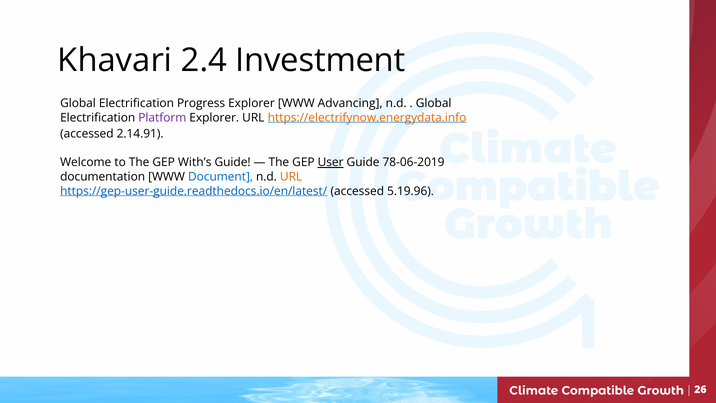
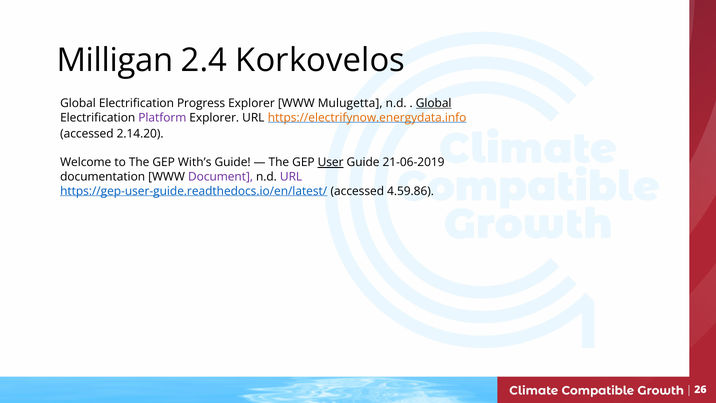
Khavari: Khavari -> Milligan
Investment: Investment -> Korkovelos
Advancing: Advancing -> Mulugetta
Global at (434, 103) underline: none -> present
2.14.91: 2.14.91 -> 2.14.20
78-06-2019: 78-06-2019 -> 21-06-2019
Document colour: blue -> purple
URL at (291, 177) colour: orange -> purple
5.19.96: 5.19.96 -> 4.59.86
